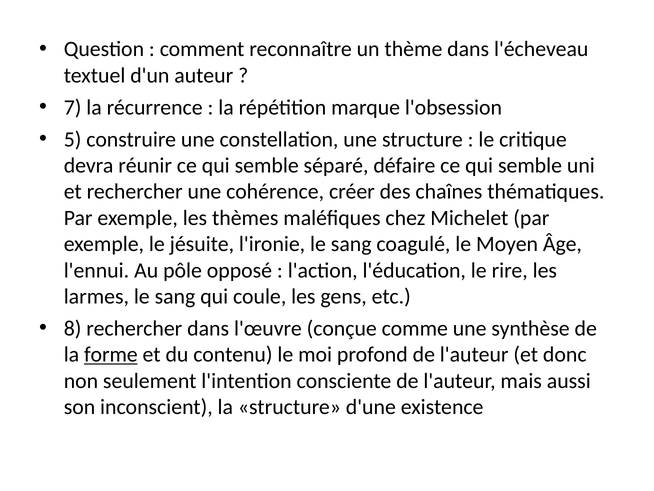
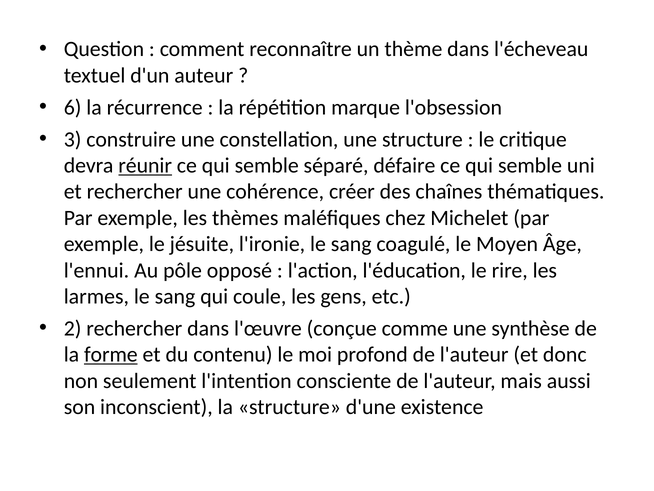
7: 7 -> 6
5: 5 -> 3
réunir underline: none -> present
8: 8 -> 2
